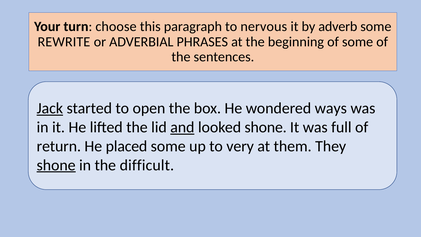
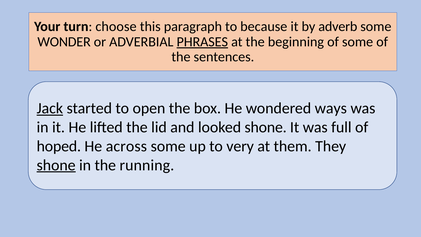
nervous: nervous -> because
REWRITE: REWRITE -> WONDER
PHRASES underline: none -> present
and underline: present -> none
return: return -> hoped
placed: placed -> across
difficult: difficult -> running
